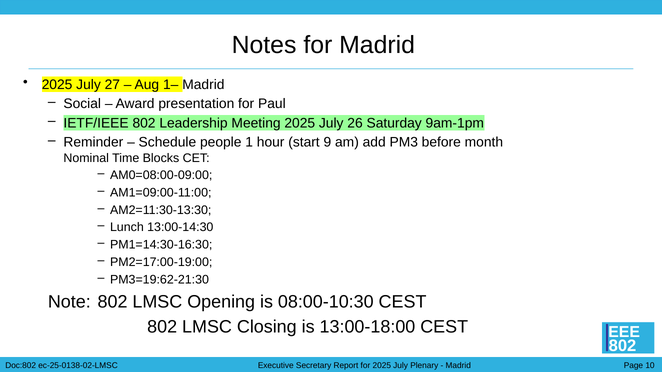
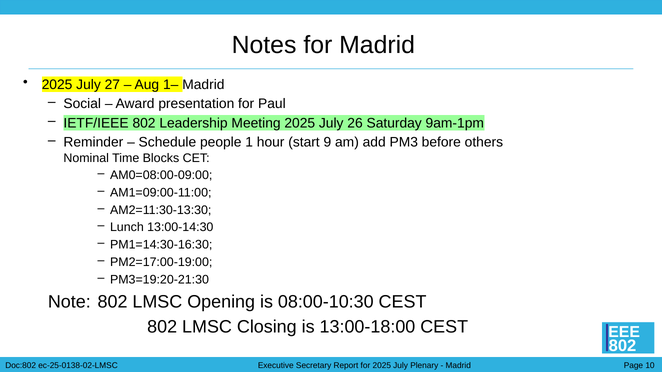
month: month -> others
PM3=19:62-21:30: PM3=19:62-21:30 -> PM3=19:20-21:30
